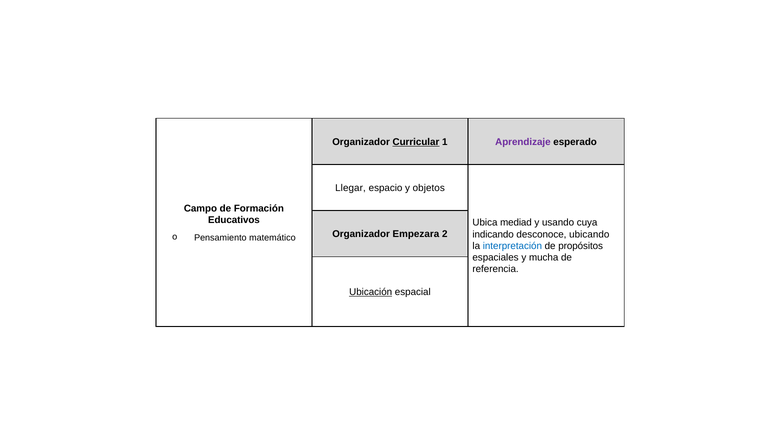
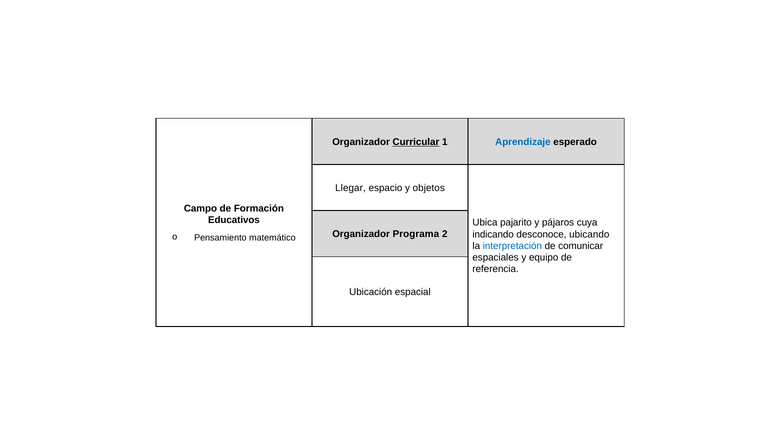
Aprendizaje colour: purple -> blue
mediad: mediad -> pajarito
usando: usando -> pájaros
Empezara: Empezara -> Programa
propósitos: propósitos -> comunicar
mucha: mucha -> equipo
Ubicación underline: present -> none
